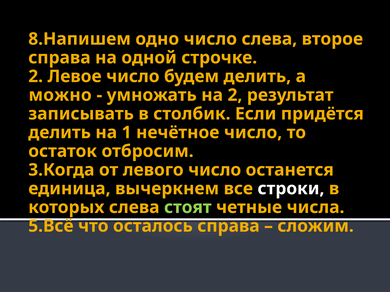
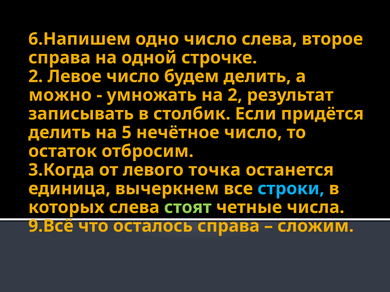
8.Напишем: 8.Напишем -> 6.Напишем
1: 1 -> 5
левого число: число -> точка
строки colour: white -> light blue
5.Всё: 5.Всё -> 9.Всё
